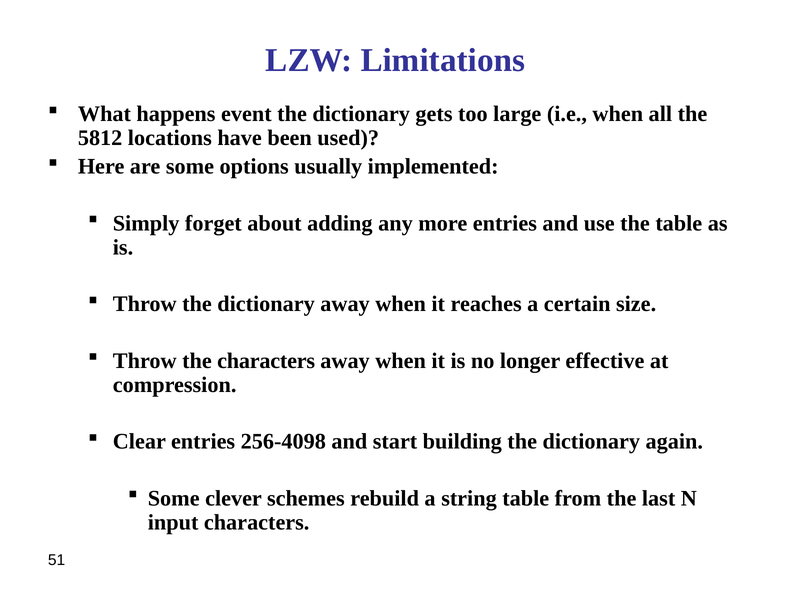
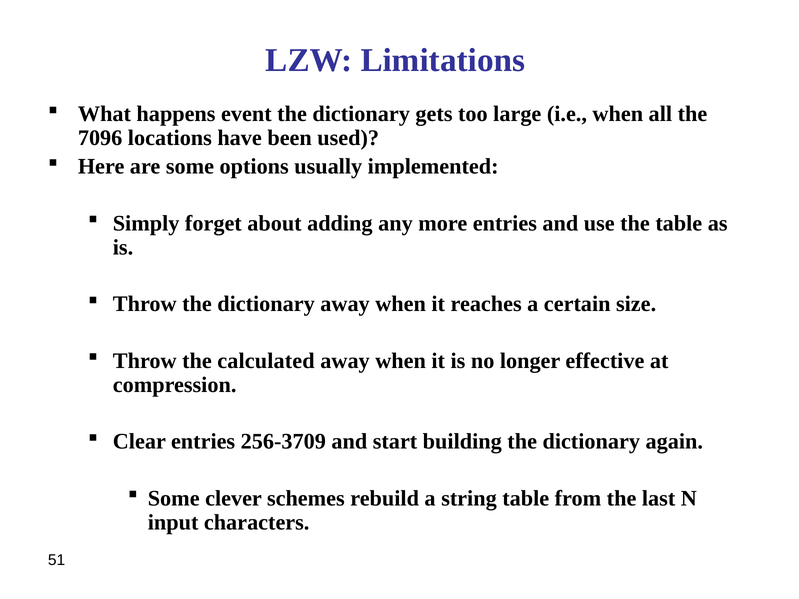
5812: 5812 -> 7096
the characters: characters -> calculated
256-4098: 256-4098 -> 256-3709
